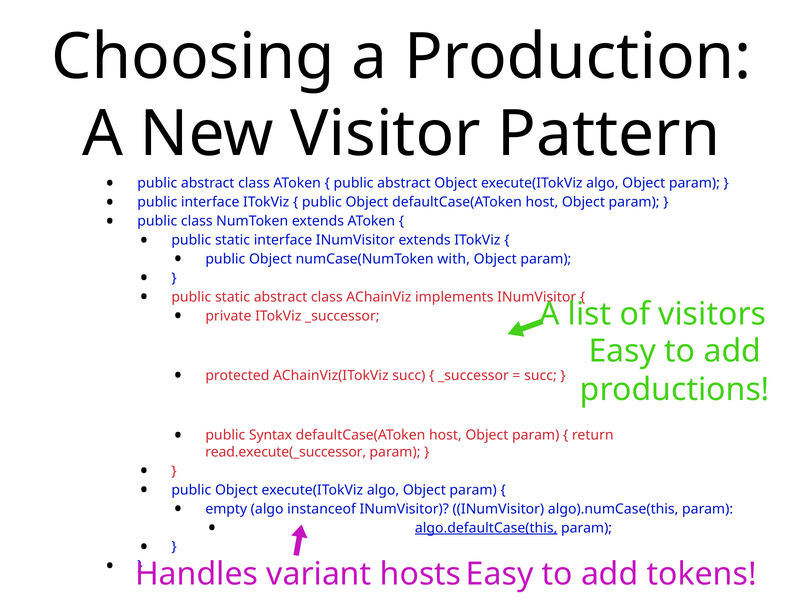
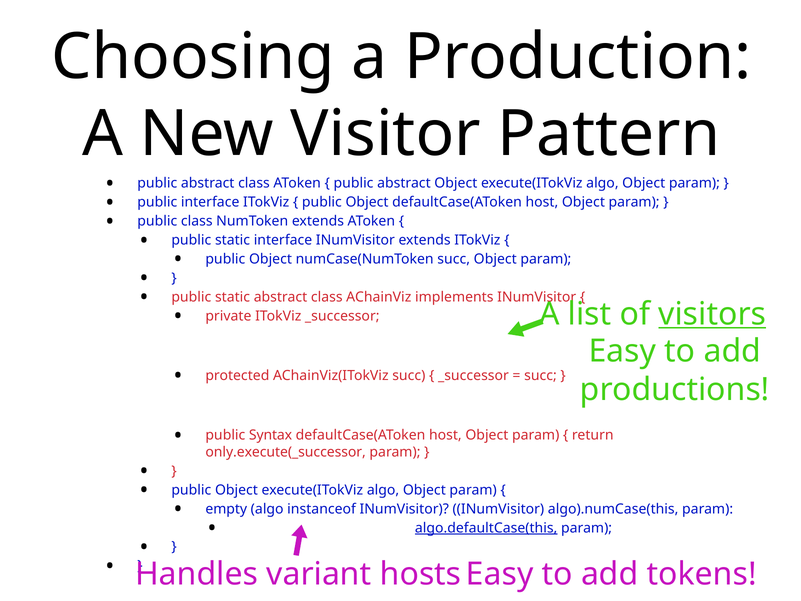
numCase(NumToken with: with -> succ
visitors underline: none -> present
read.execute(_successor: read.execute(_successor -> only.execute(_successor
